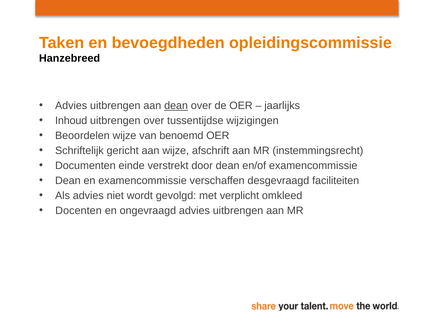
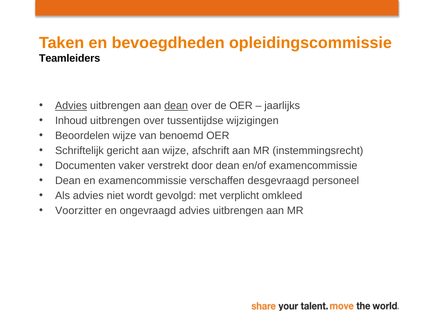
Hanzebreed: Hanzebreed -> Teamleiders
Advies at (71, 105) underline: none -> present
einde: einde -> vaker
faciliteiten: faciliteiten -> personeel
Docenten: Docenten -> Voorzitter
